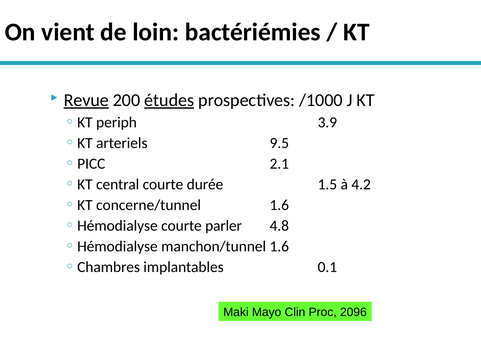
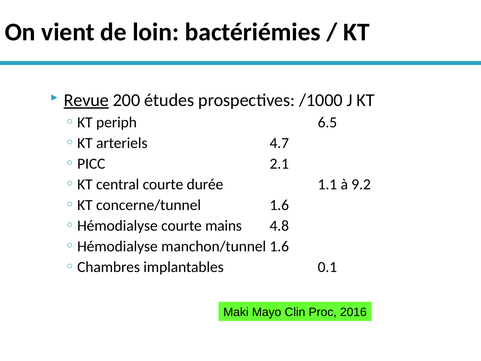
études underline: present -> none
3.9: 3.9 -> 6.5
9.5: 9.5 -> 4.7
1.5: 1.5 -> 1.1
4.2: 4.2 -> 9.2
parler: parler -> mains
2096: 2096 -> 2016
